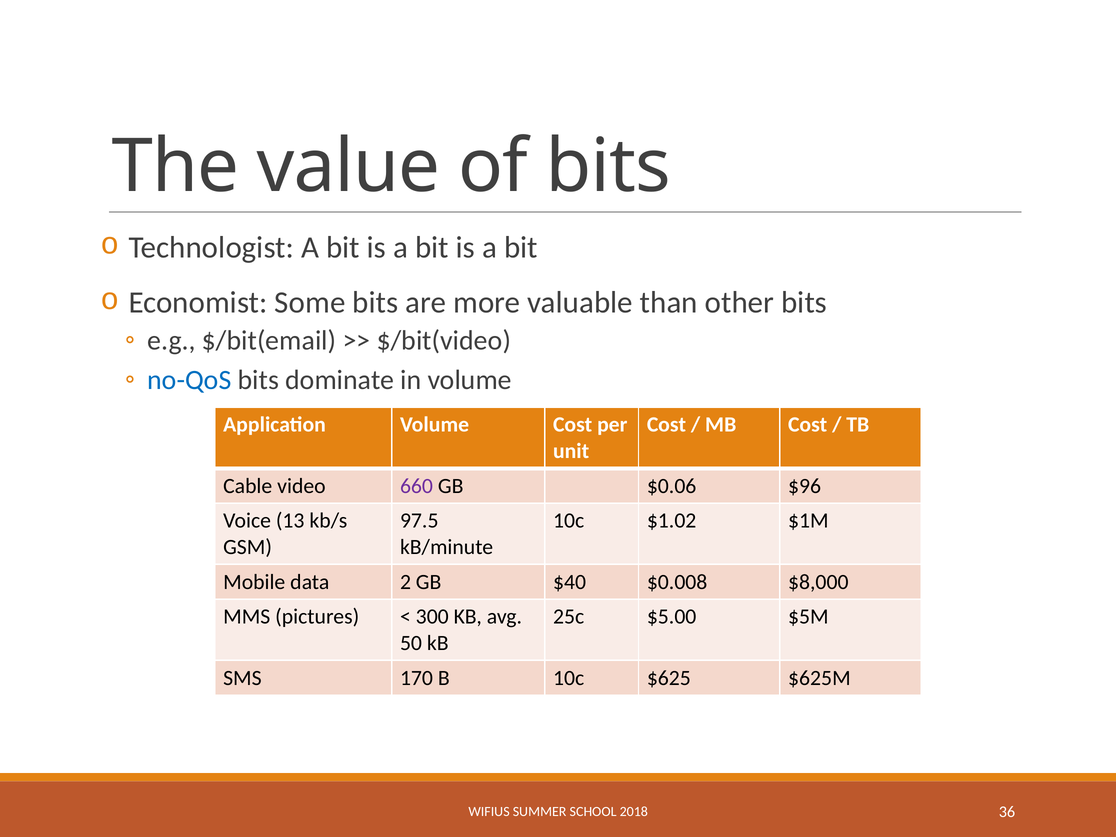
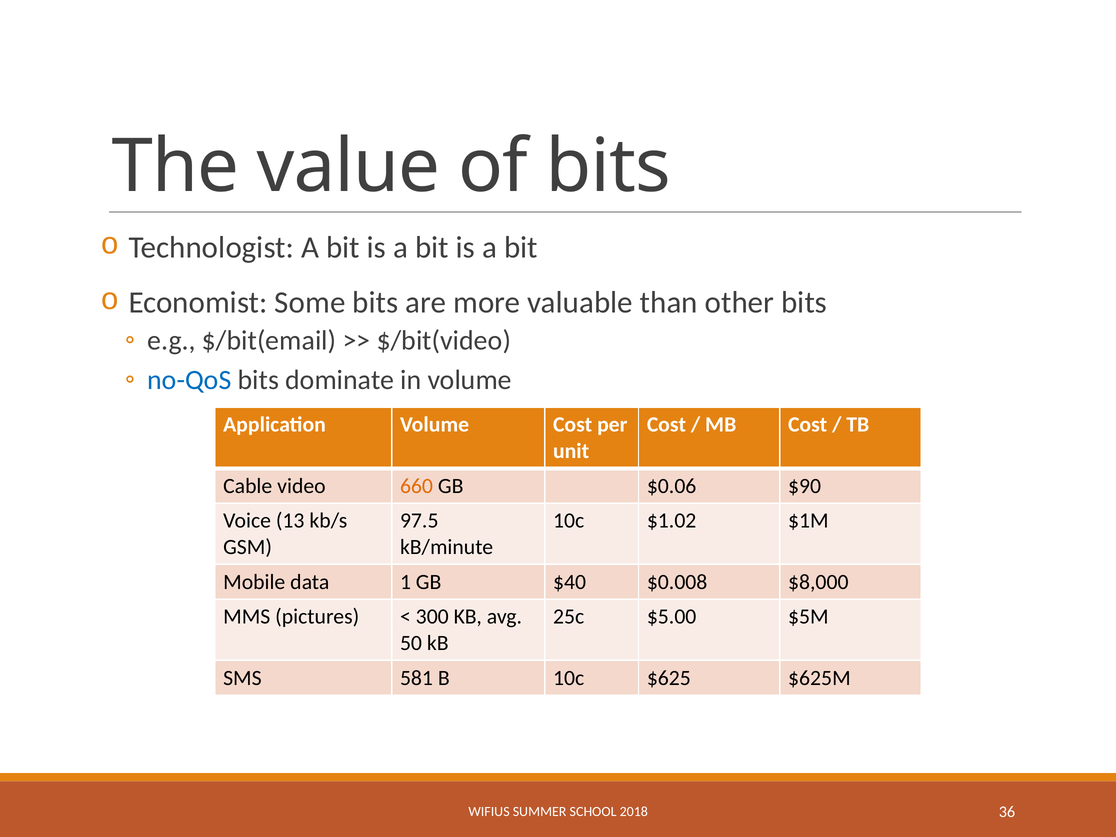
660 colour: purple -> orange
$96: $96 -> $90
2: 2 -> 1
170: 170 -> 581
